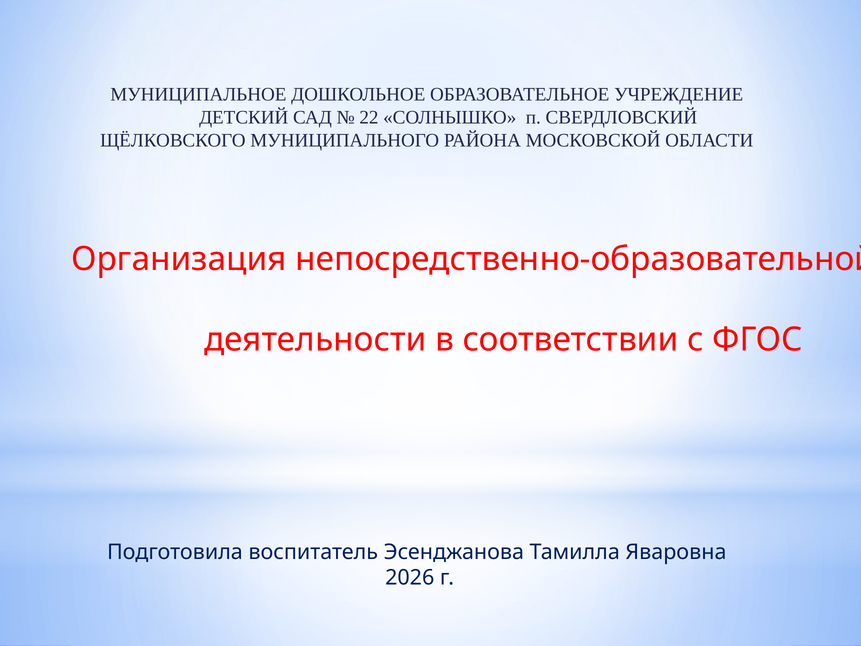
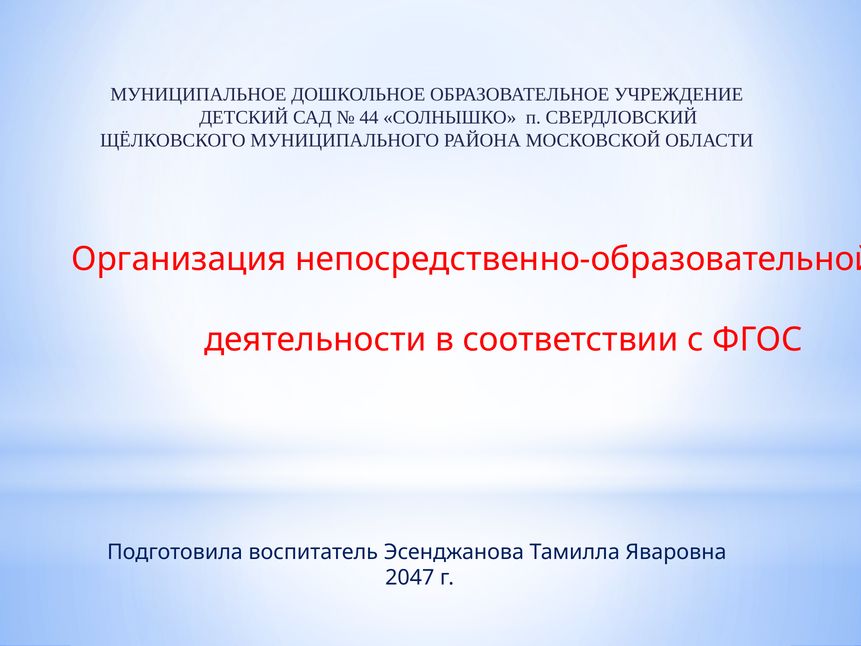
22: 22 -> 44
2026: 2026 -> 2047
